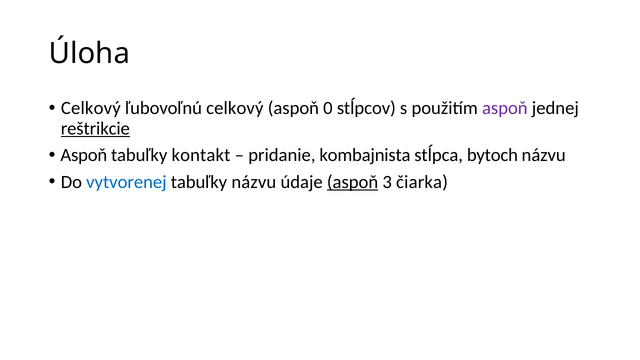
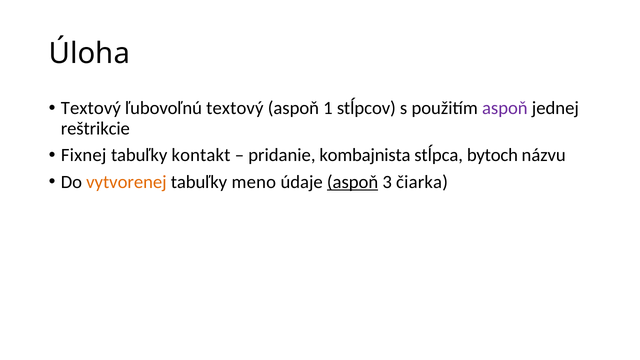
Celkový at (91, 108): Celkový -> Textový
ľubovoľnú celkový: celkový -> textový
0: 0 -> 1
reštrikcie underline: present -> none
Aspoň at (84, 155): Aspoň -> Fixnej
vytvorenej colour: blue -> orange
tabuľky názvu: názvu -> meno
